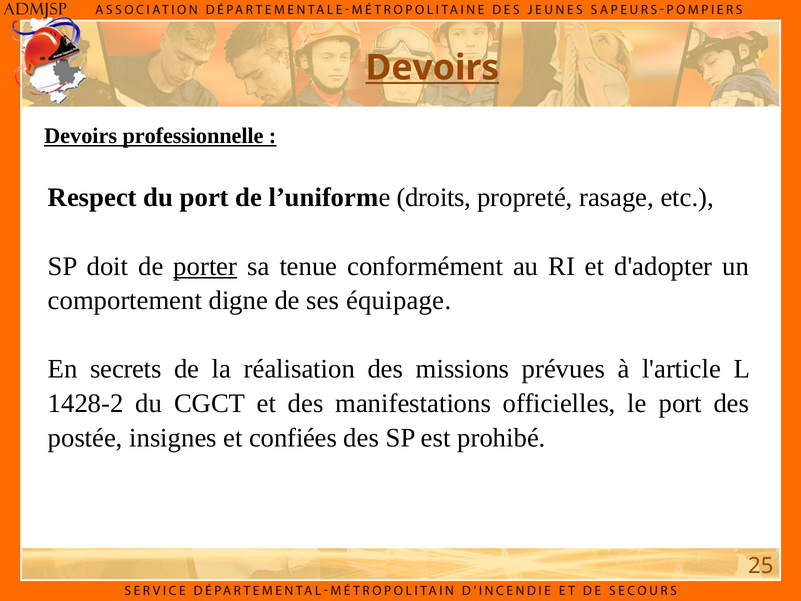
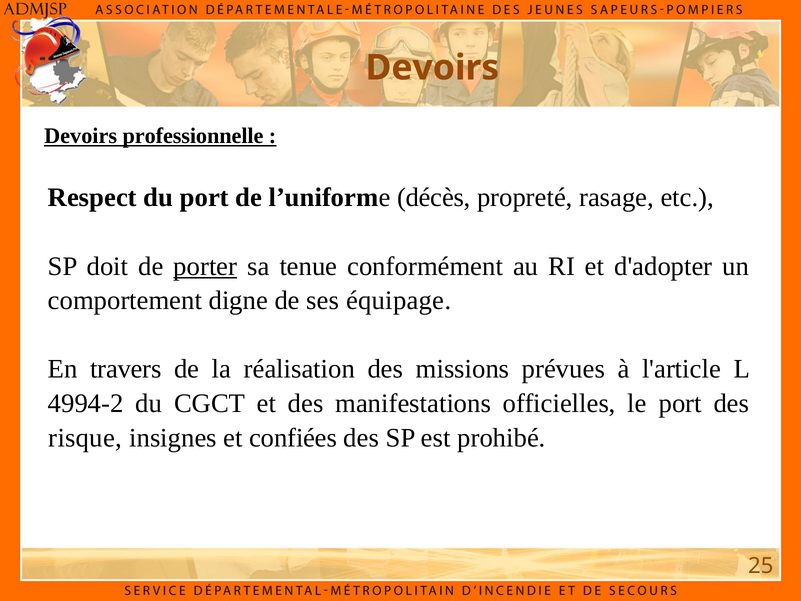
Devoirs at (432, 68) underline: present -> none
droits: droits -> décès
secrets: secrets -> travers
1428-2: 1428-2 -> 4994-2
postée: postée -> risque
